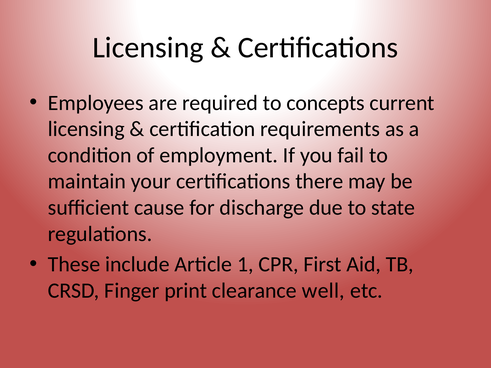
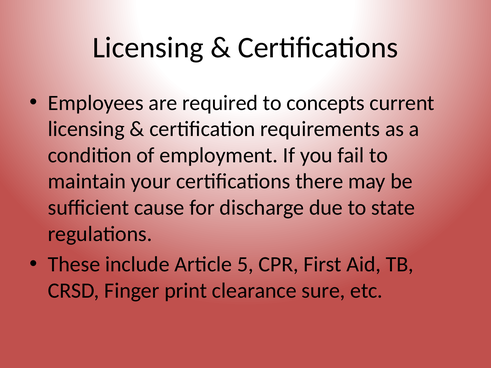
1: 1 -> 5
well: well -> sure
